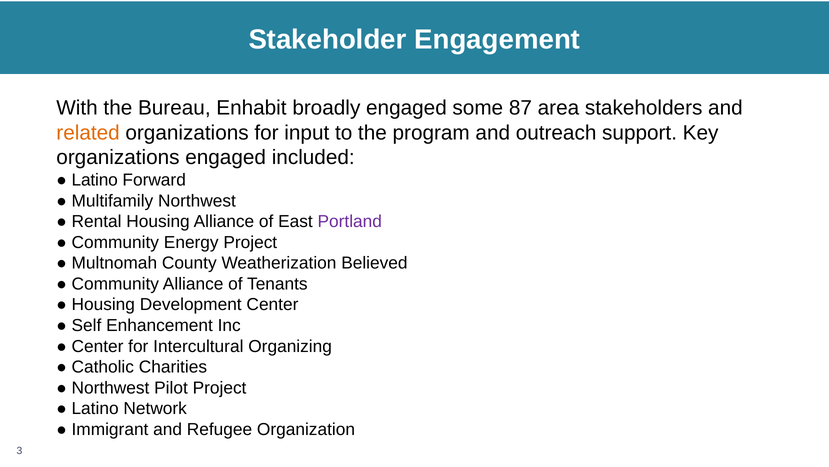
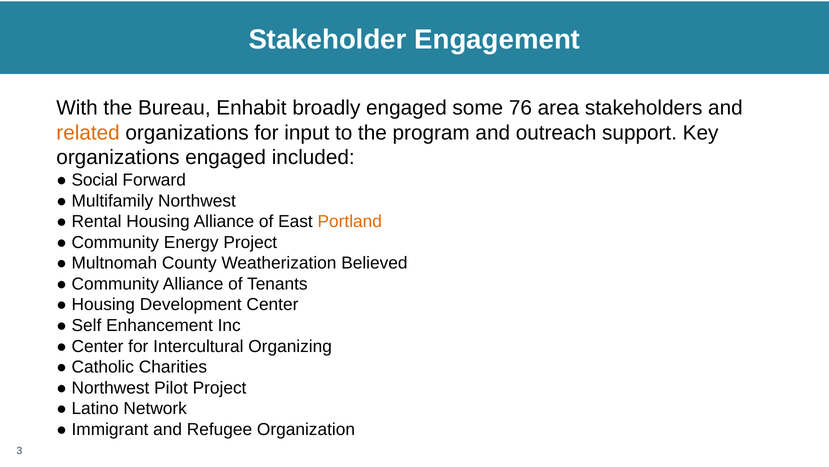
87: 87 -> 76
Latino at (95, 180): Latino -> Social
Portland colour: purple -> orange
